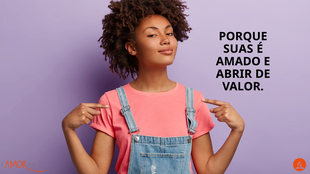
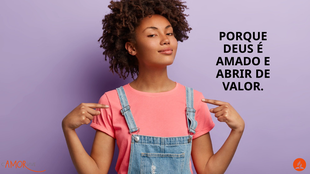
SUAS: SUAS -> DEUS
